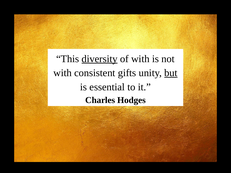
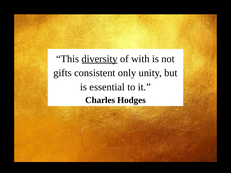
with at (63, 73): with -> gifts
gifts: gifts -> only
but underline: present -> none
